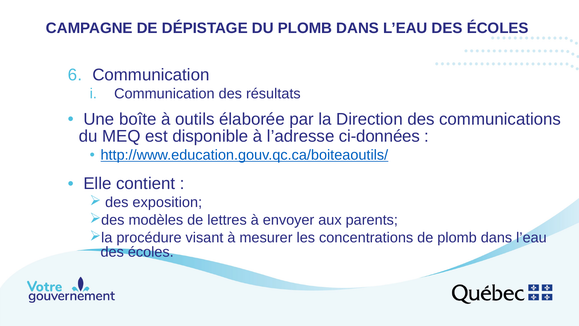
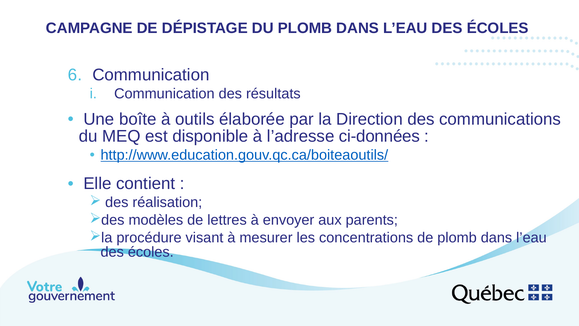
exposition: exposition -> réalisation
